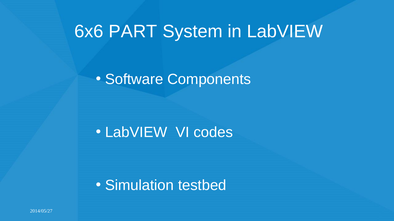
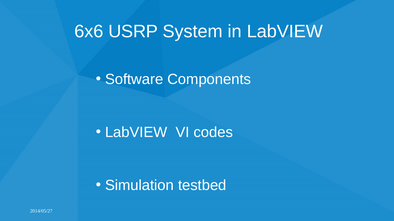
PART: PART -> USRP
